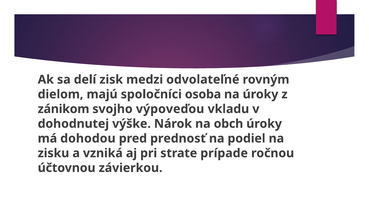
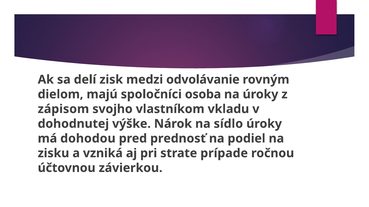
odvolateľné: odvolateľné -> odvolávanie
zánikom: zánikom -> zápisom
výpoveďou: výpoveďou -> vlastníkom
obch: obch -> sídlo
